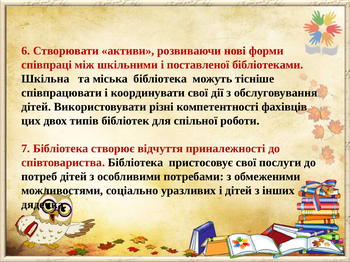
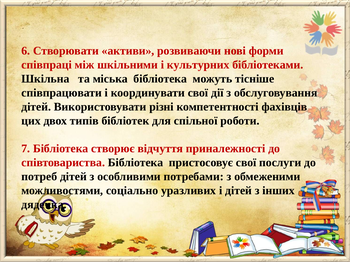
поставленої: поставленої -> культурних
